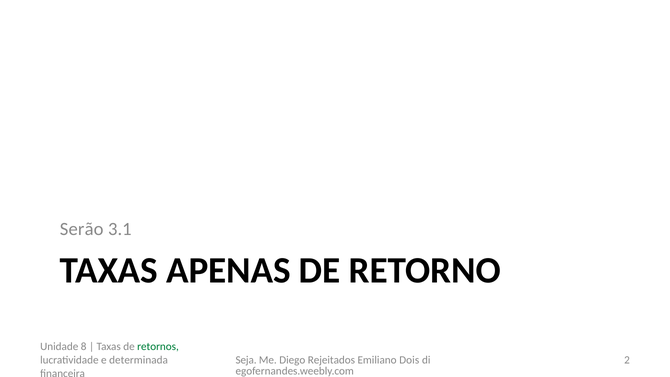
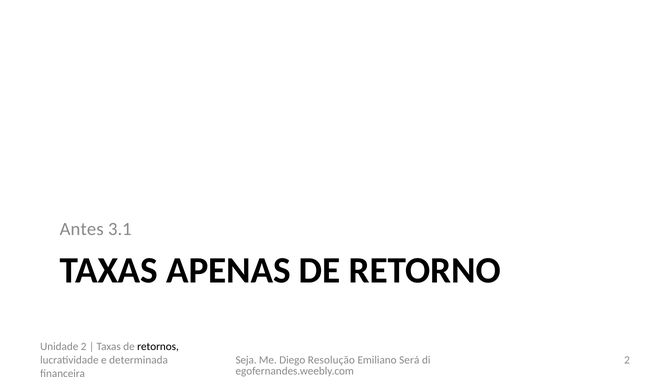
Serão: Serão -> Antes
Unidade 8: 8 -> 2
retornos colour: green -> black
Rejeitados: Rejeitados -> Resolução
Dois: Dois -> Será
